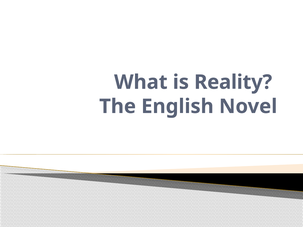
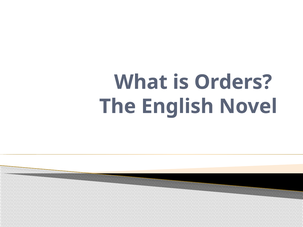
Reality: Reality -> Orders
